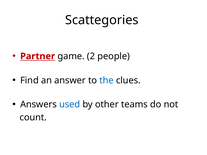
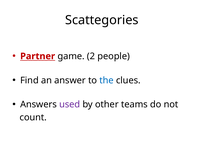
used colour: blue -> purple
